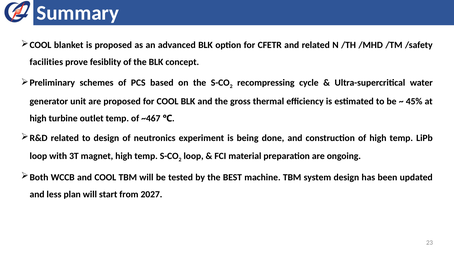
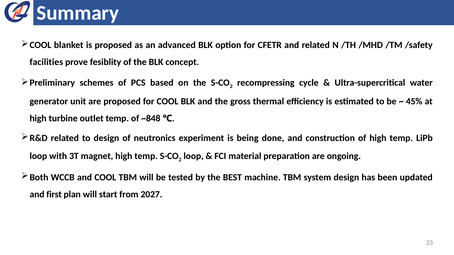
~467: ~467 -> ~848
less: less -> first
